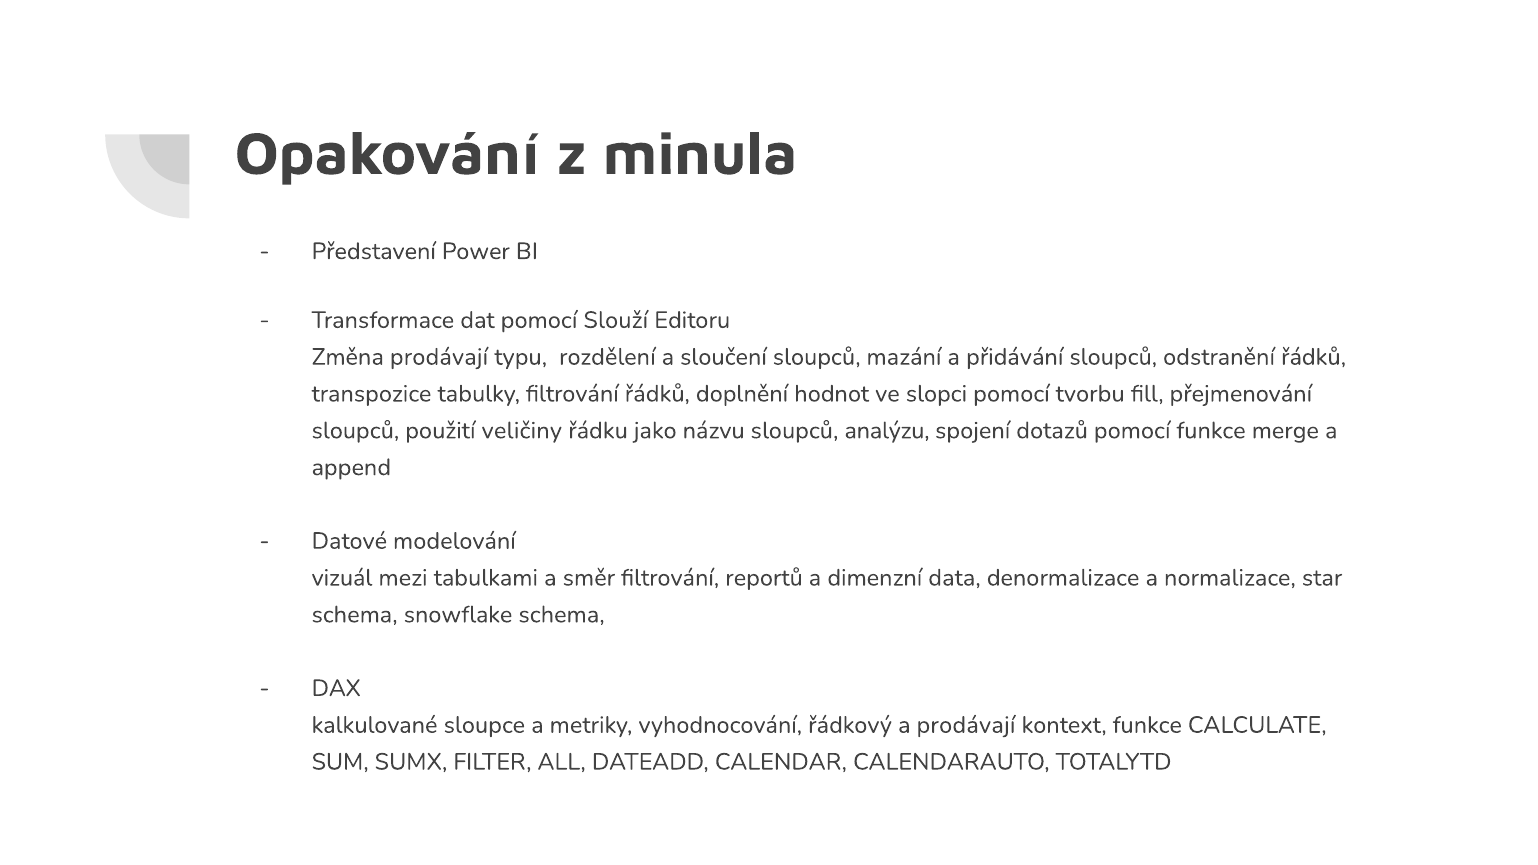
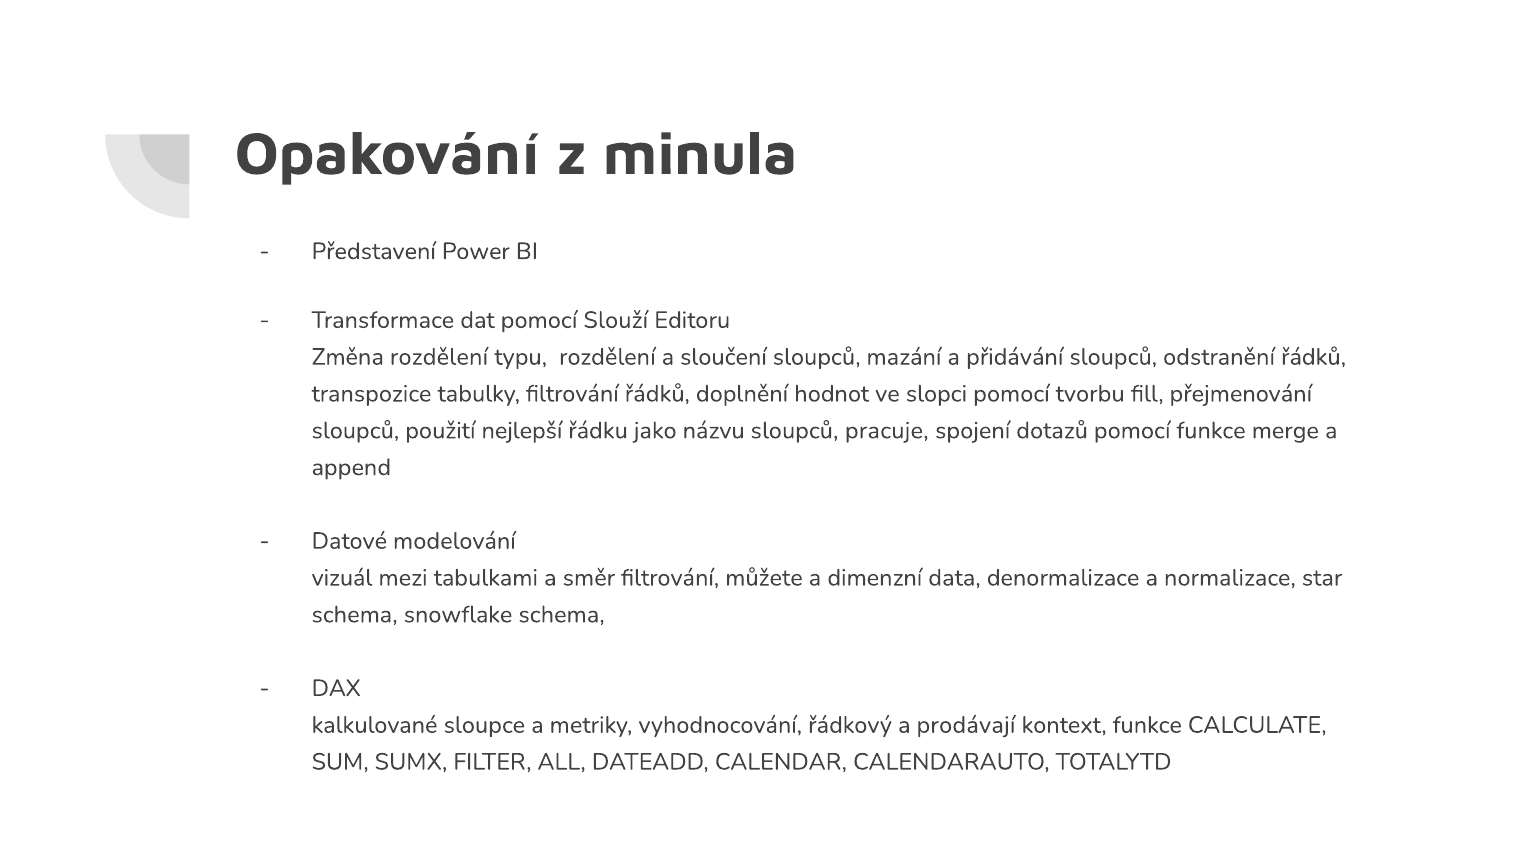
Změna prodávají: prodávají -> rozdělení
veličiny: veličiny -> nejlepší
analýzu: analýzu -> pracuje
reportů: reportů -> můžete
